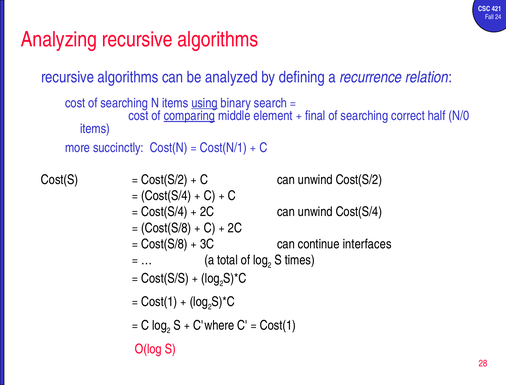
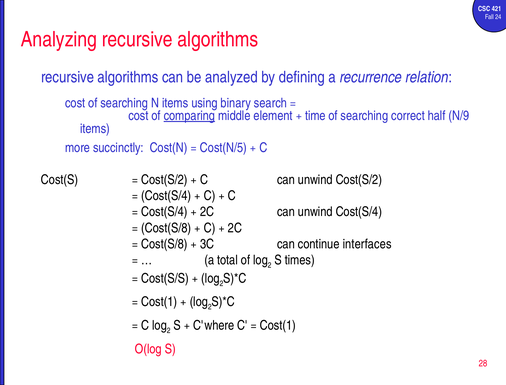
using underline: present -> none
final: final -> time
N/0: N/0 -> N/9
Cost(N/1: Cost(N/1 -> Cost(N/5
